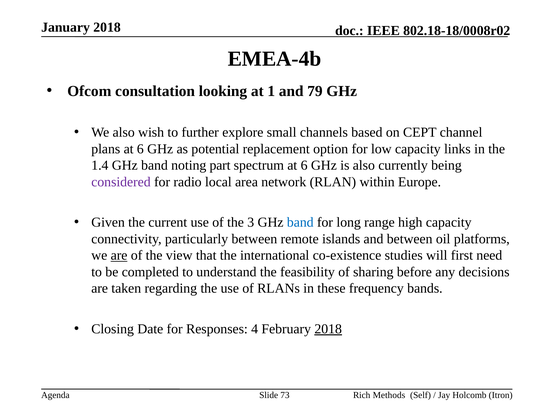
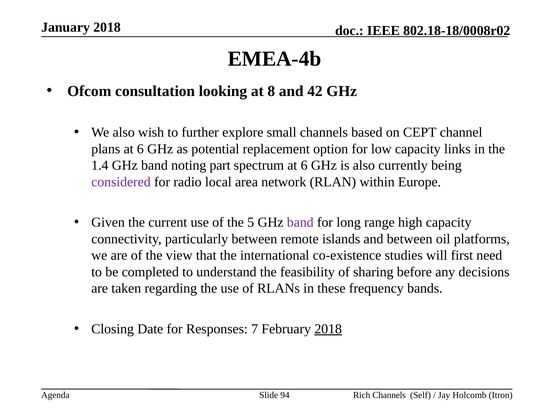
1: 1 -> 8
79: 79 -> 42
3: 3 -> 5
band at (300, 222) colour: blue -> purple
are at (119, 255) underline: present -> none
4: 4 -> 7
73: 73 -> 94
Rich Methods: Methods -> Channels
